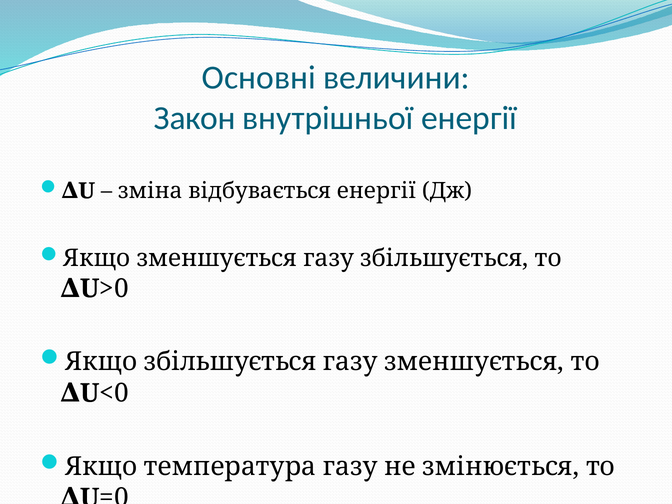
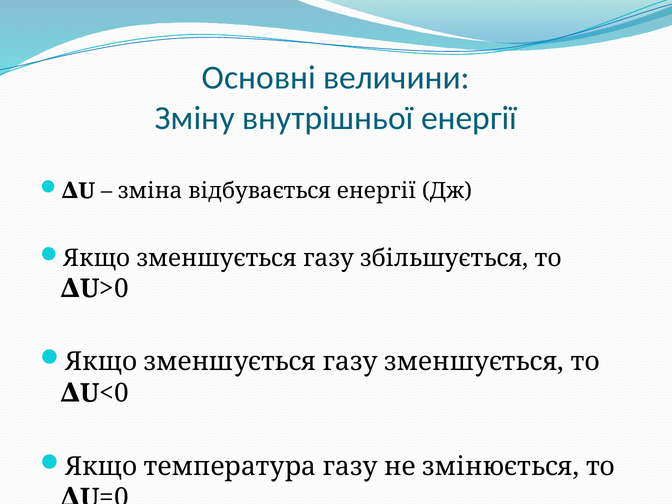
Закон: Закон -> Зміну
збільшується at (230, 362): збільшується -> зменшується
